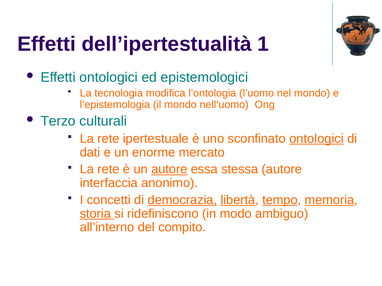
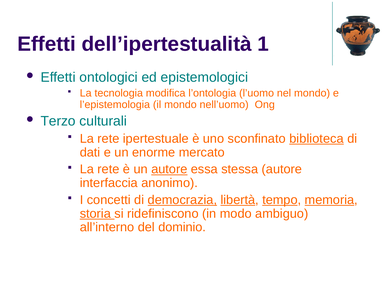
sconfinato ontologici: ontologici -> biblioteca
compito: compito -> dominio
